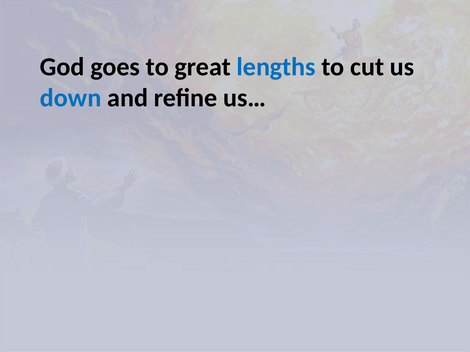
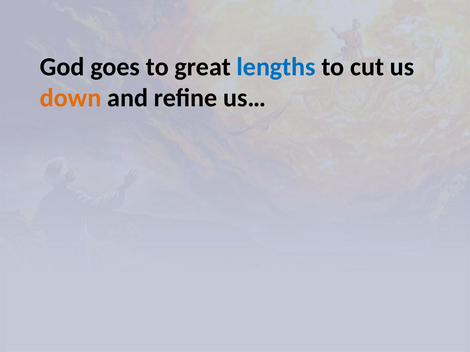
down colour: blue -> orange
